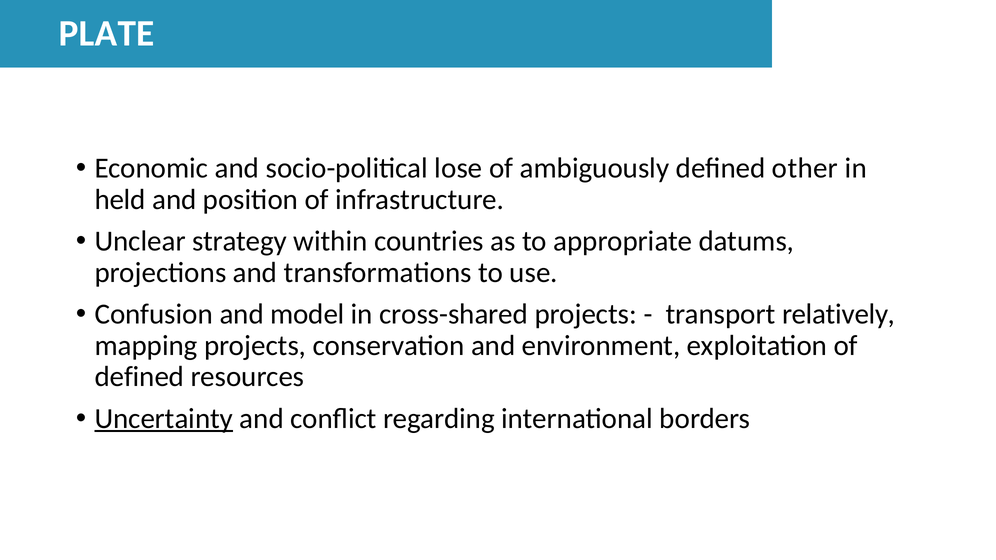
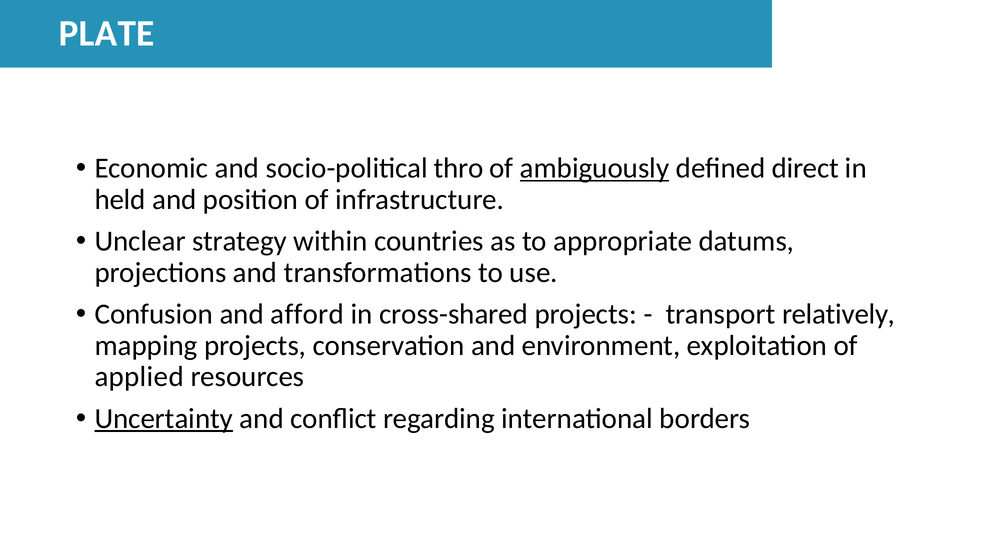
lose: lose -> thro
ambiguously underline: none -> present
other: other -> direct
model: model -> afford
defined at (139, 377): defined -> applied
